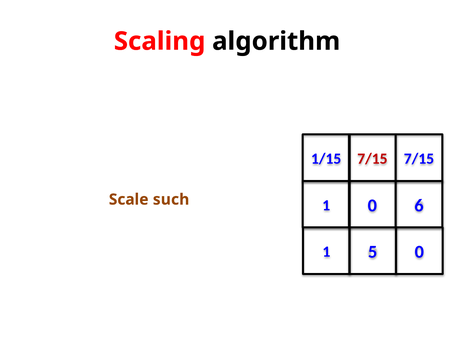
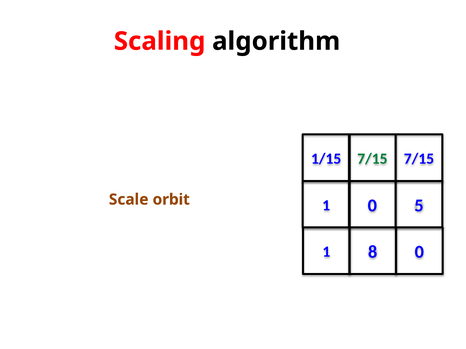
7/15 at (372, 159) colour: red -> green
such: such -> orbit
6: 6 -> 5
5: 5 -> 8
